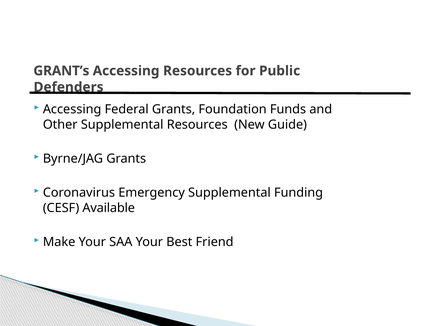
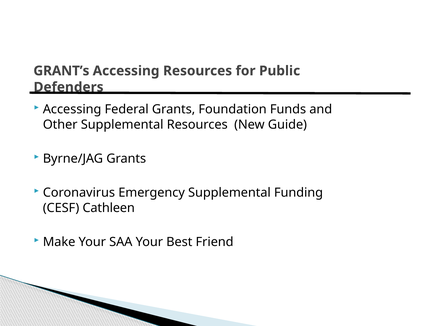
Available: Available -> Cathleen
